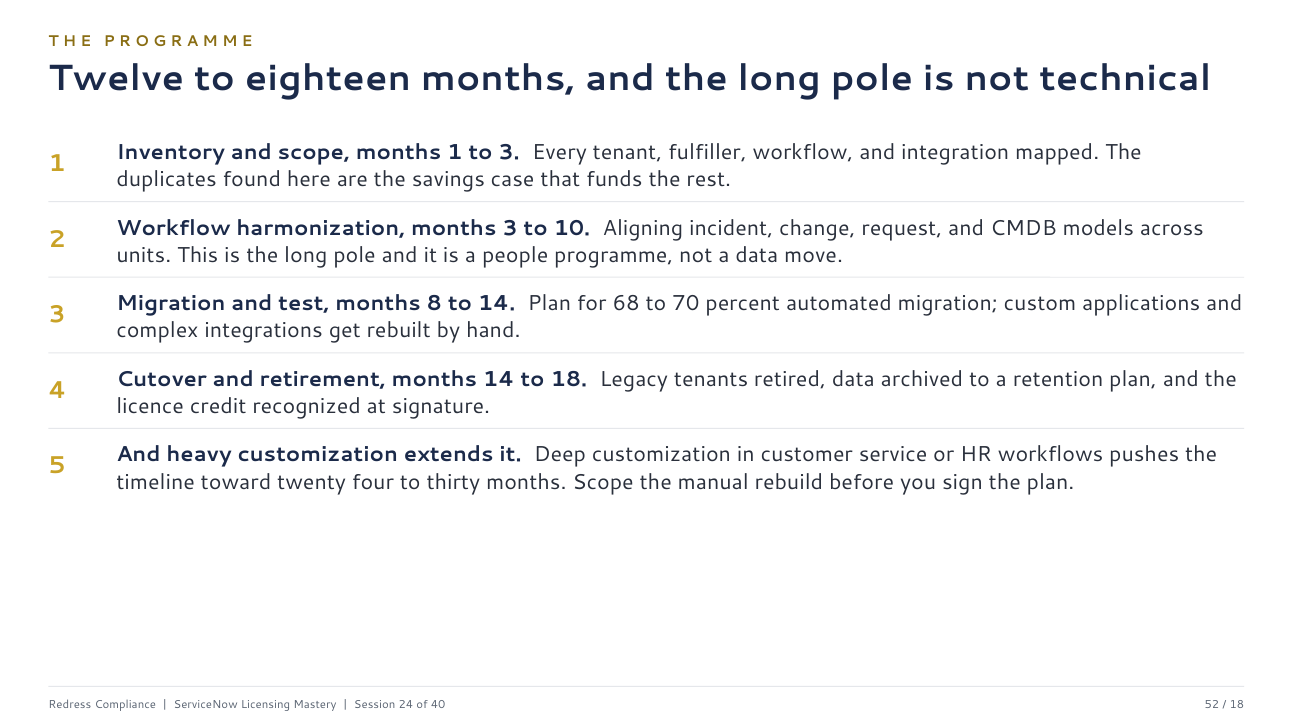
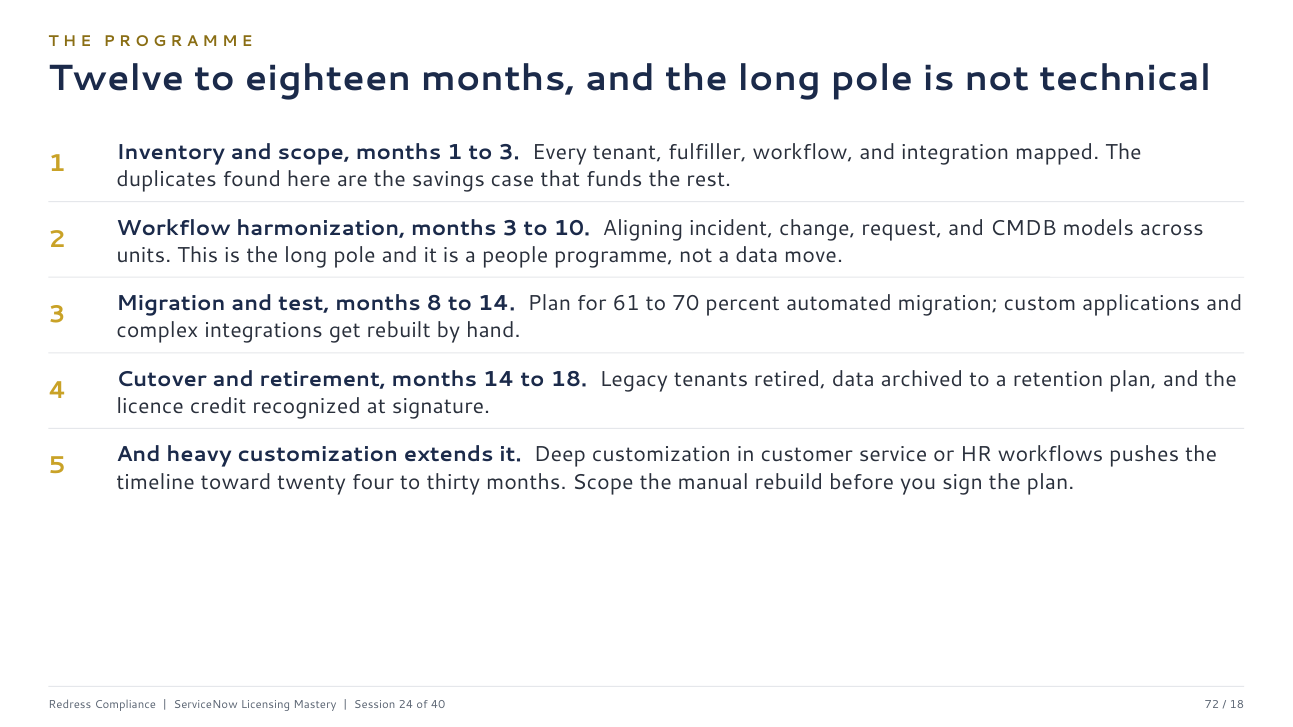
68: 68 -> 61
52: 52 -> 72
